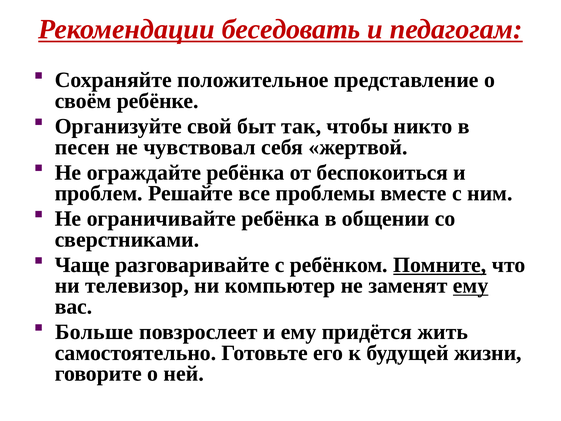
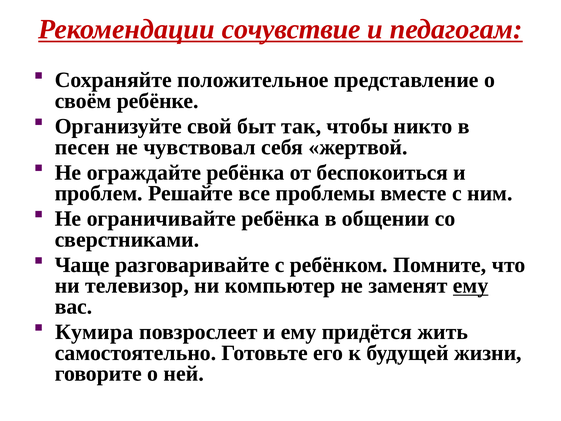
беседовать: беседовать -> сочувствие
Помните underline: present -> none
Больше: Больше -> Кумира
